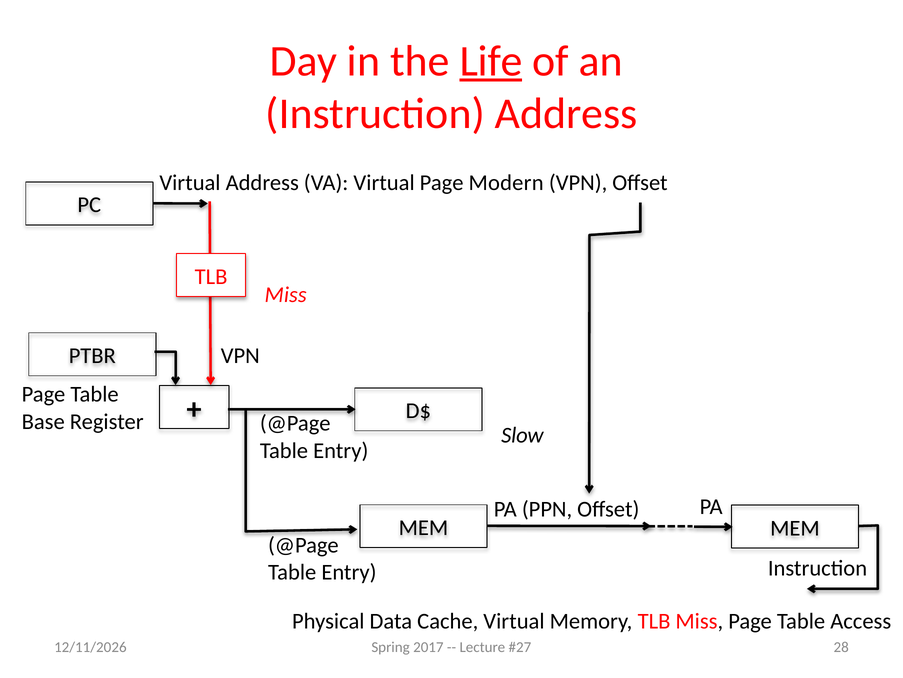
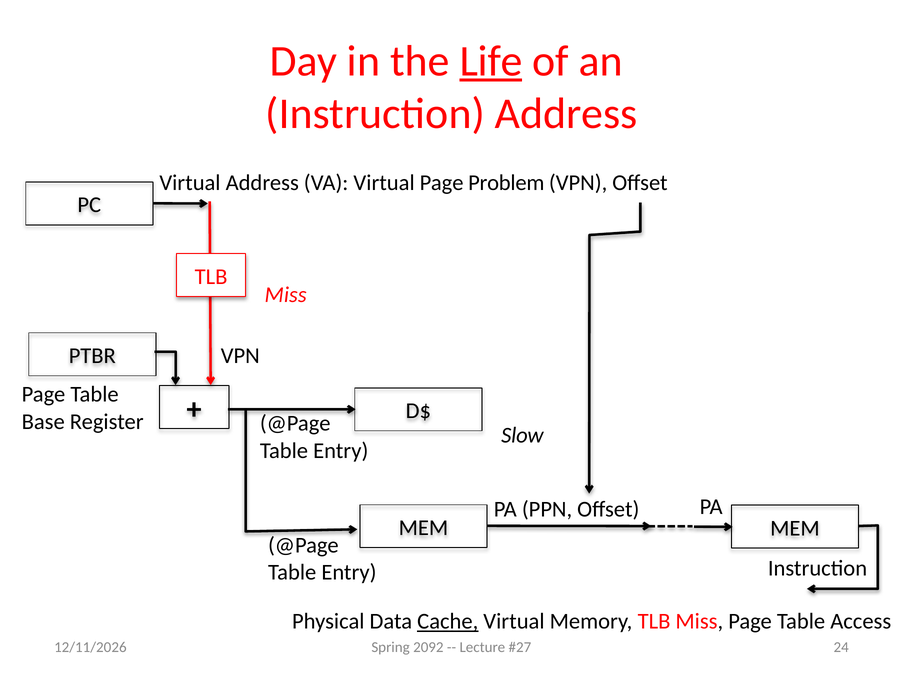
Modern: Modern -> Problem
Cache underline: none -> present
2017: 2017 -> 2092
28: 28 -> 24
